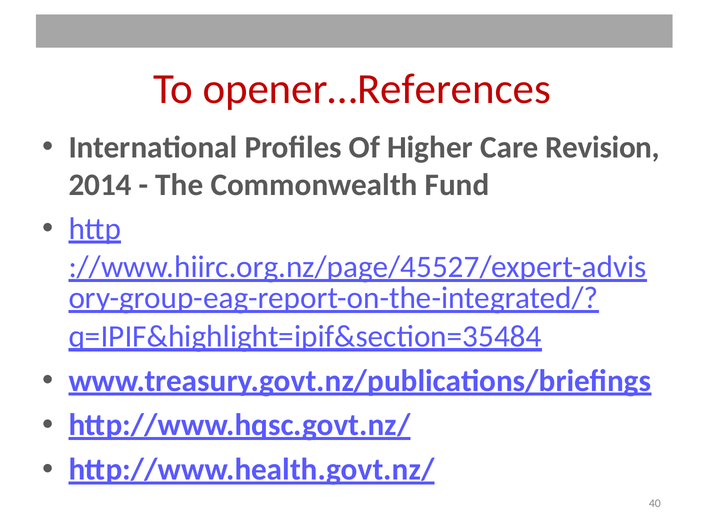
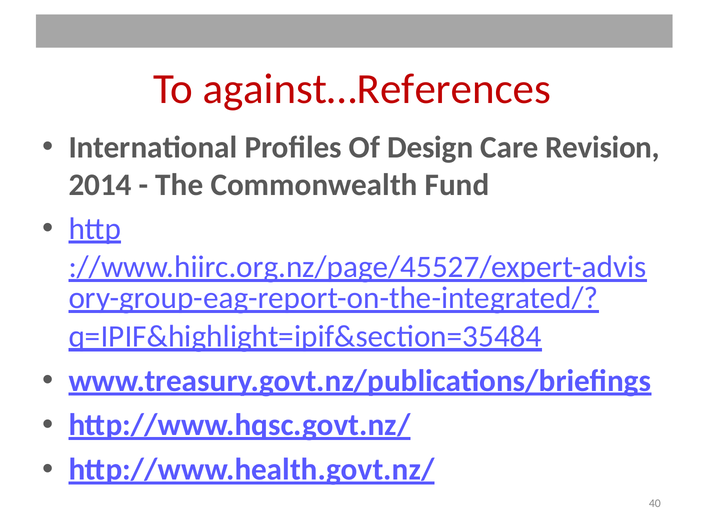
opener…References: opener…References -> against…References
Higher: Higher -> Design
